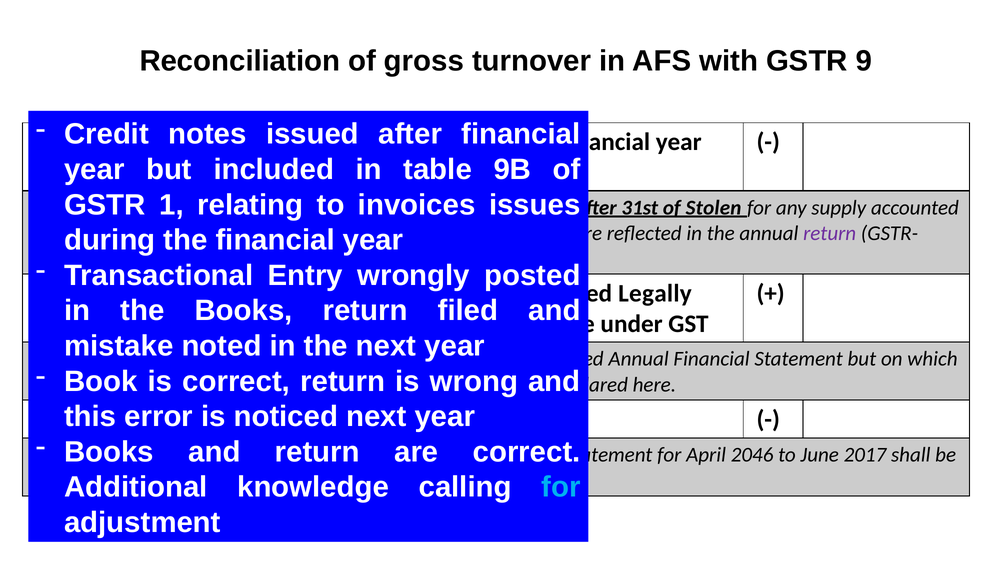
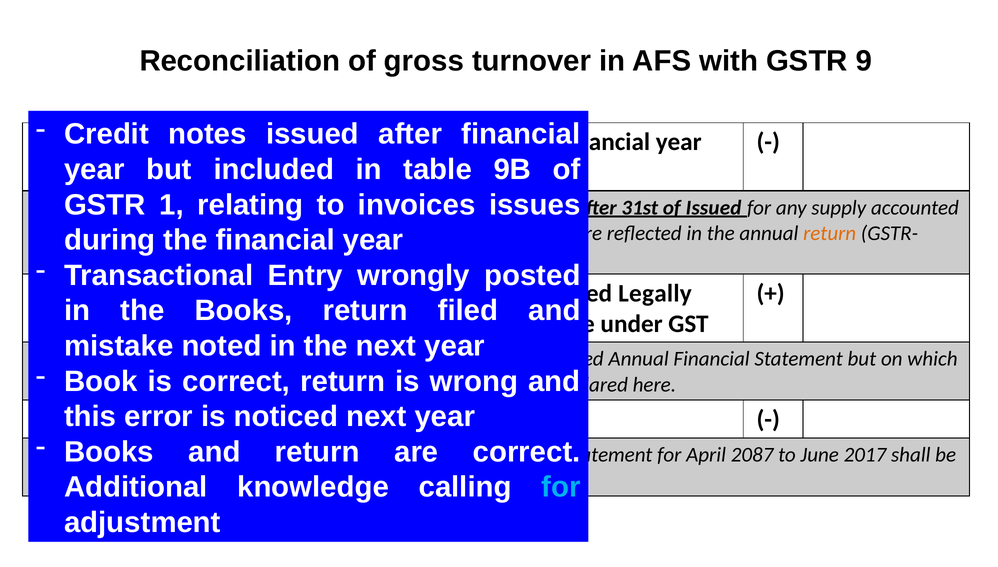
of Stolen: Stolen -> Issued
return at (830, 234) colour: purple -> orange
2046: 2046 -> 2087
